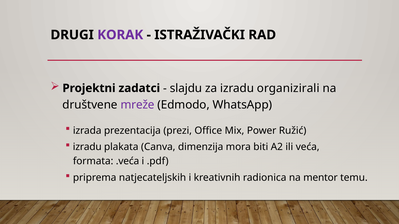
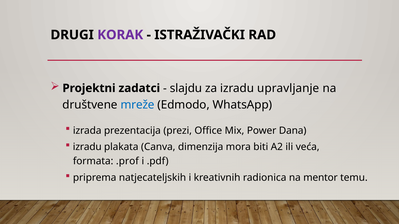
organizirali: organizirali -> upravljanje
mreže colour: purple -> blue
Ružić: Ružić -> Dana
.veća: .veća -> .prof
